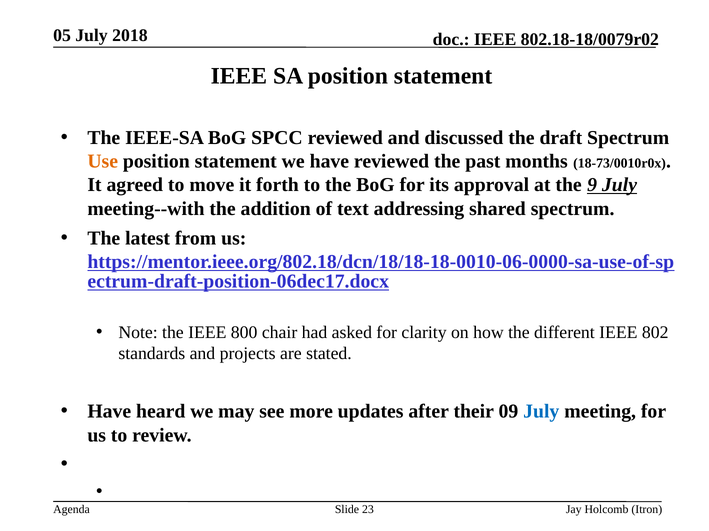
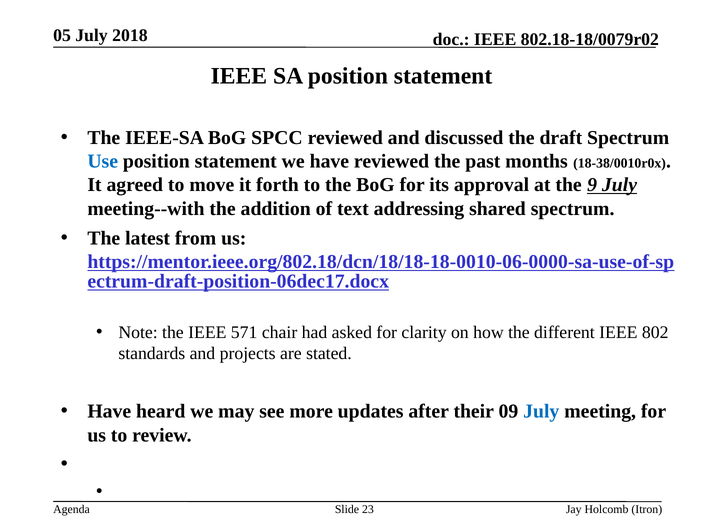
Use colour: orange -> blue
18-73/0010r0x: 18-73/0010r0x -> 18-38/0010r0x
800: 800 -> 571
